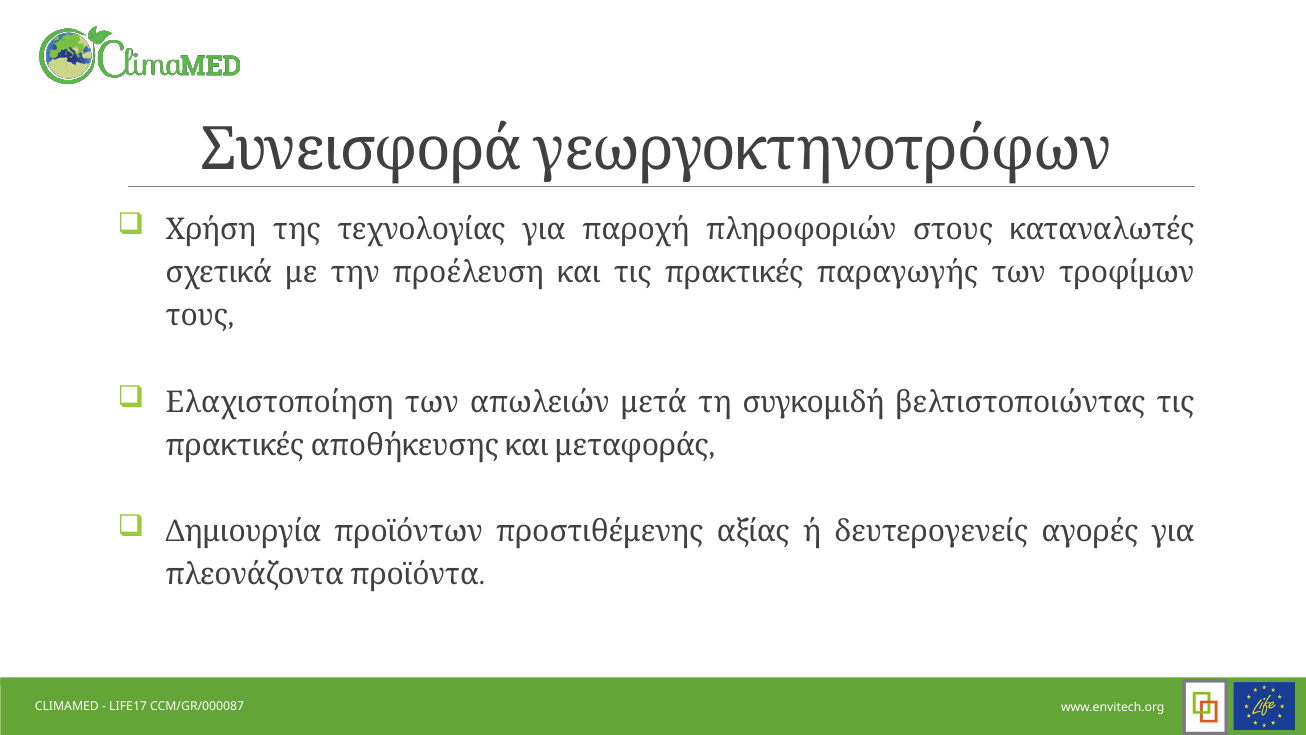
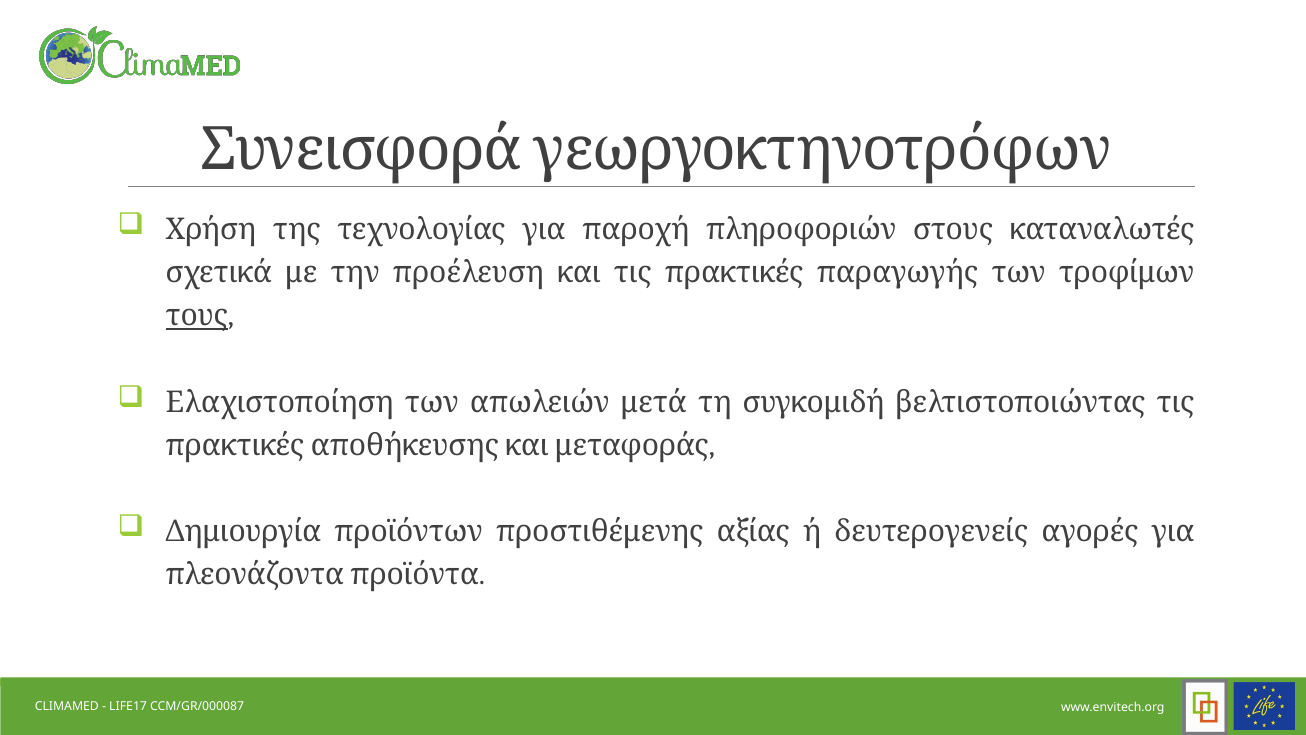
τους underline: none -> present
